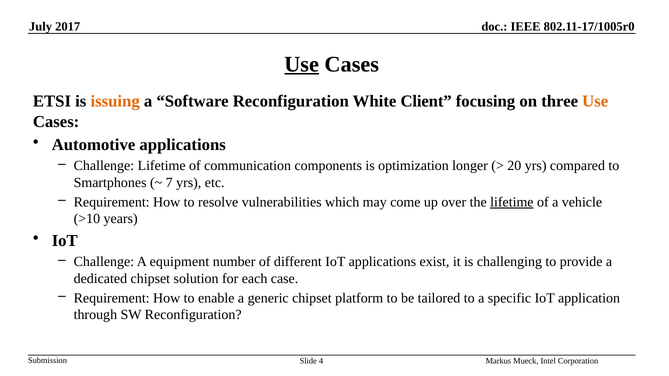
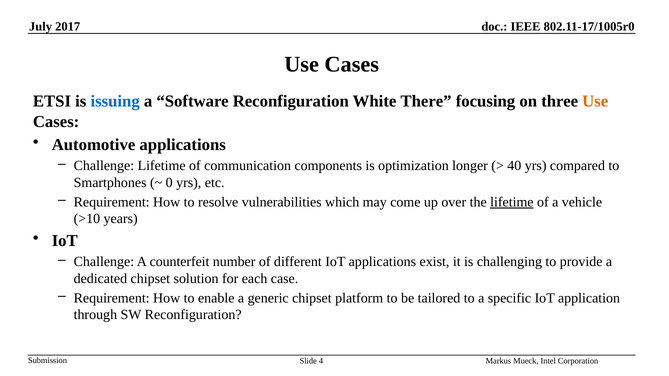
Use at (302, 64) underline: present -> none
issuing colour: orange -> blue
Client: Client -> There
20: 20 -> 40
7: 7 -> 0
equipment: equipment -> counterfeit
